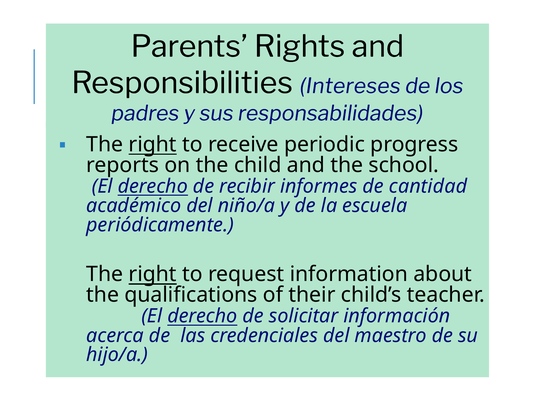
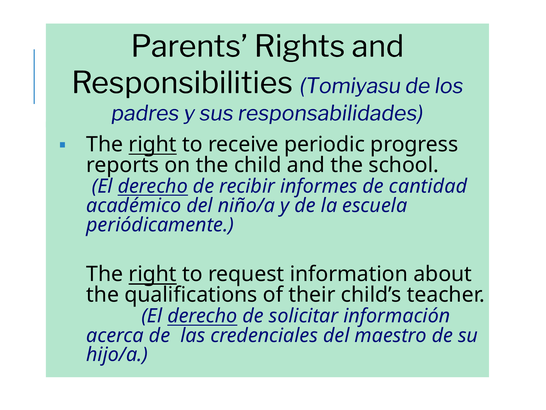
Intereses: Intereses -> Tomiyasu
